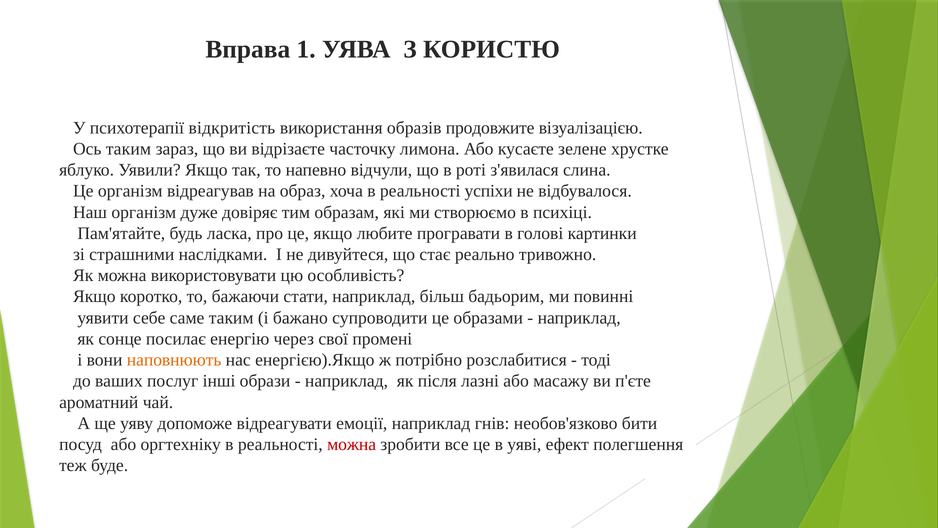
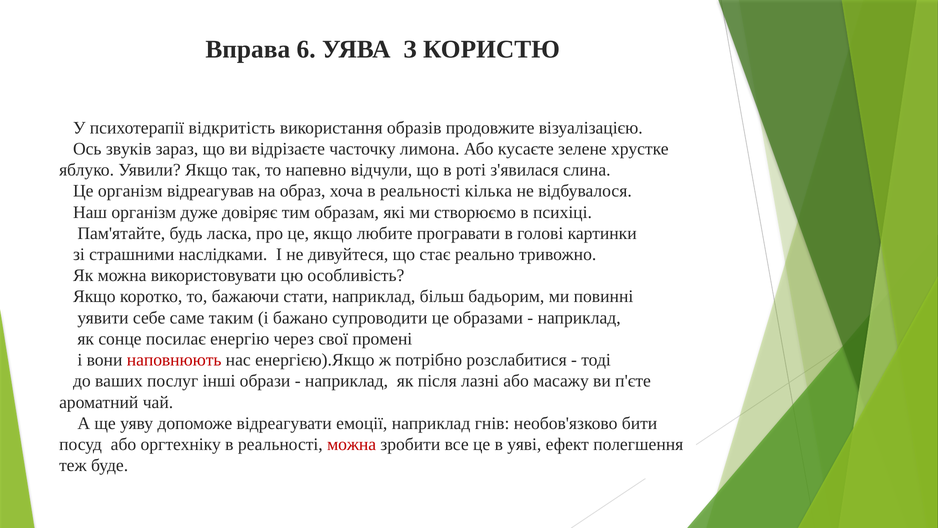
1: 1 -> 6
Ось таким: таким -> звуків
успіхи: успіхи -> кілька
наповнюють colour: orange -> red
